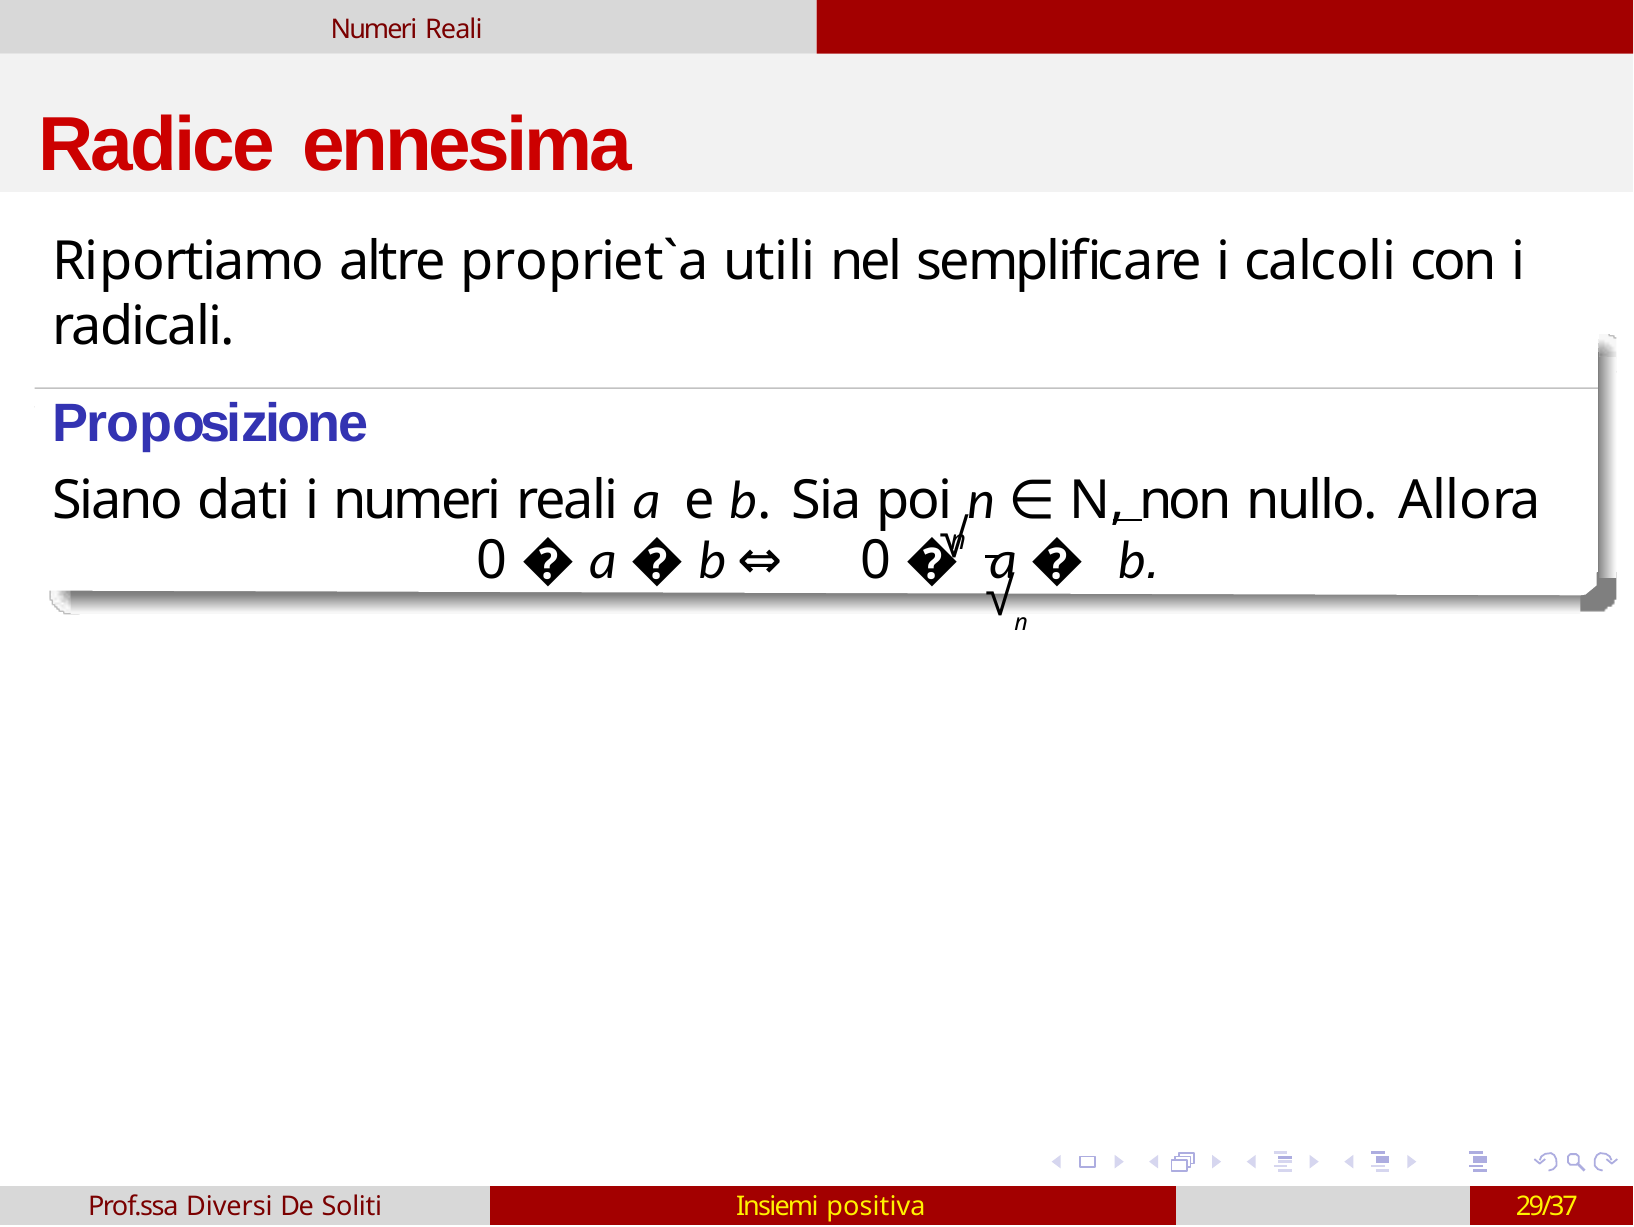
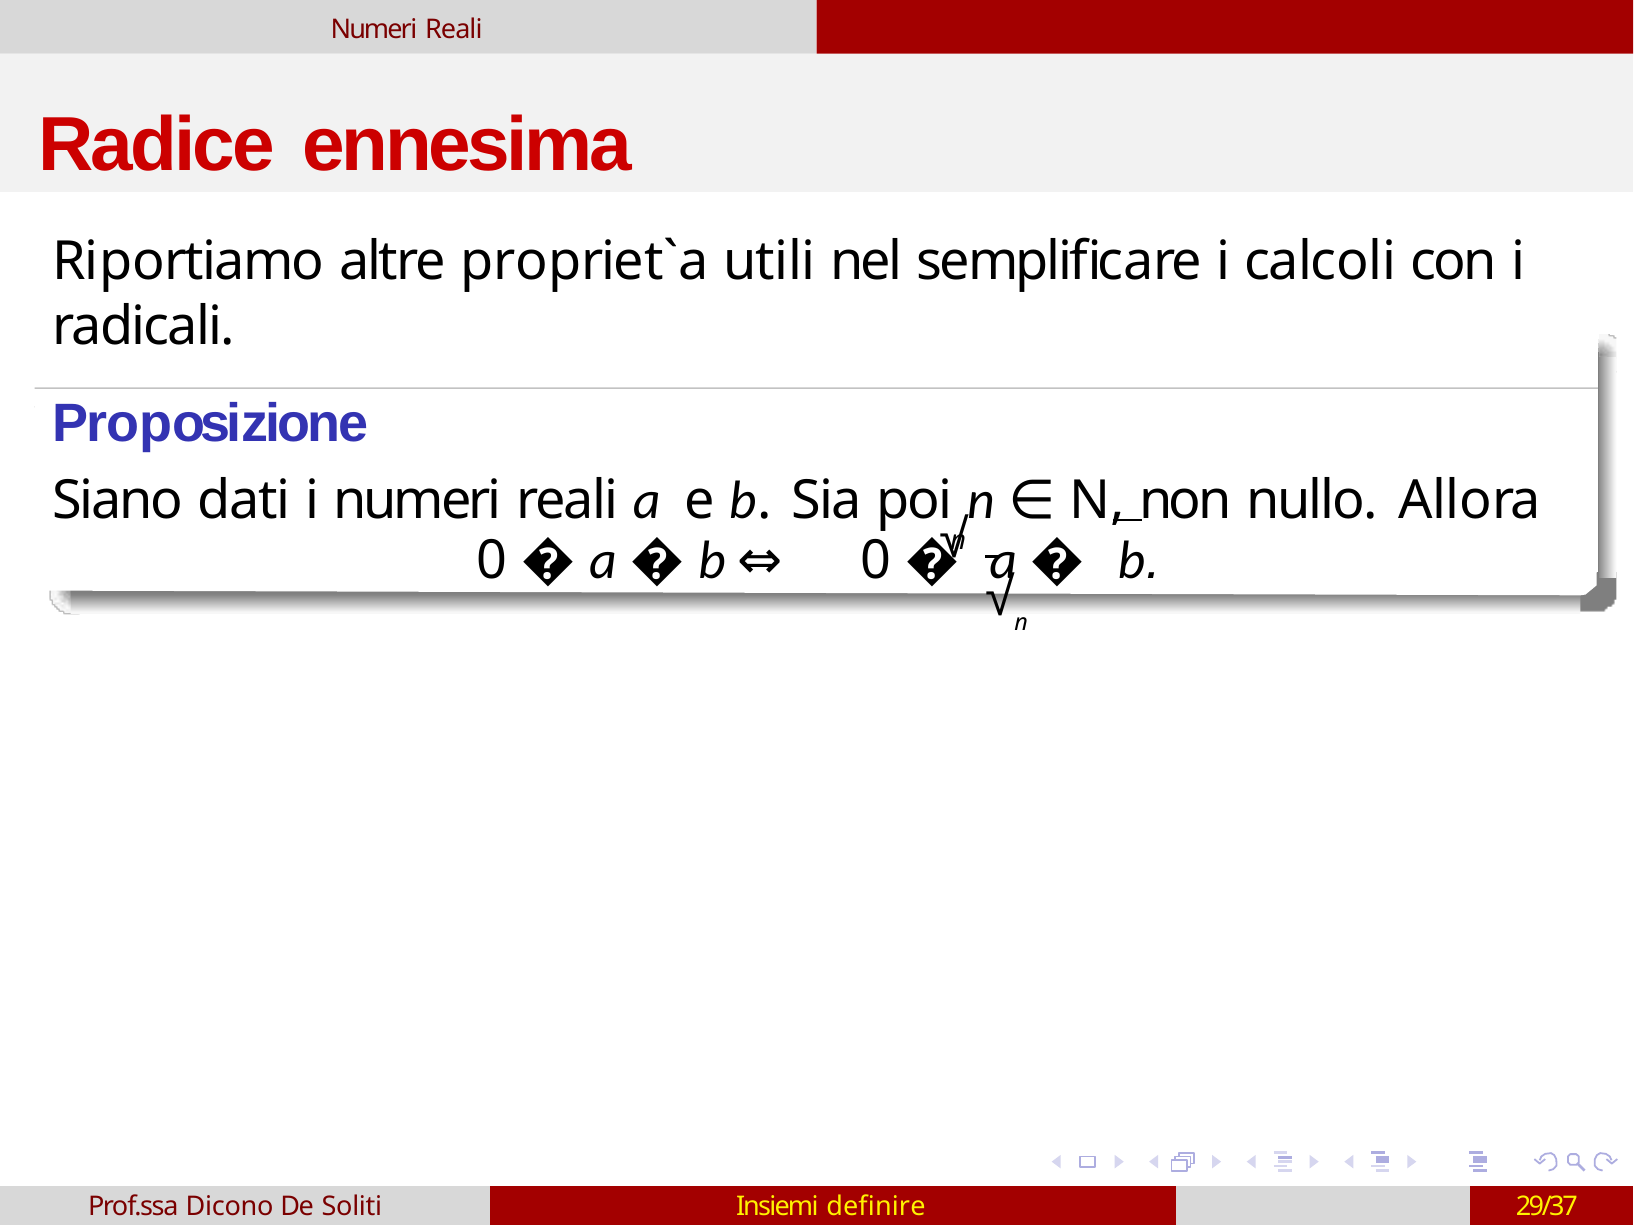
Diversi: Diversi -> Dicono
positiva: positiva -> definire
